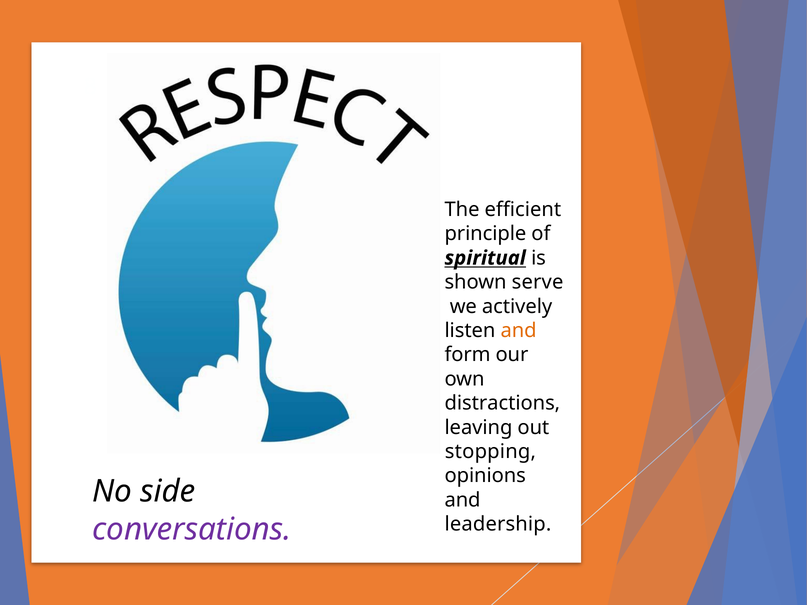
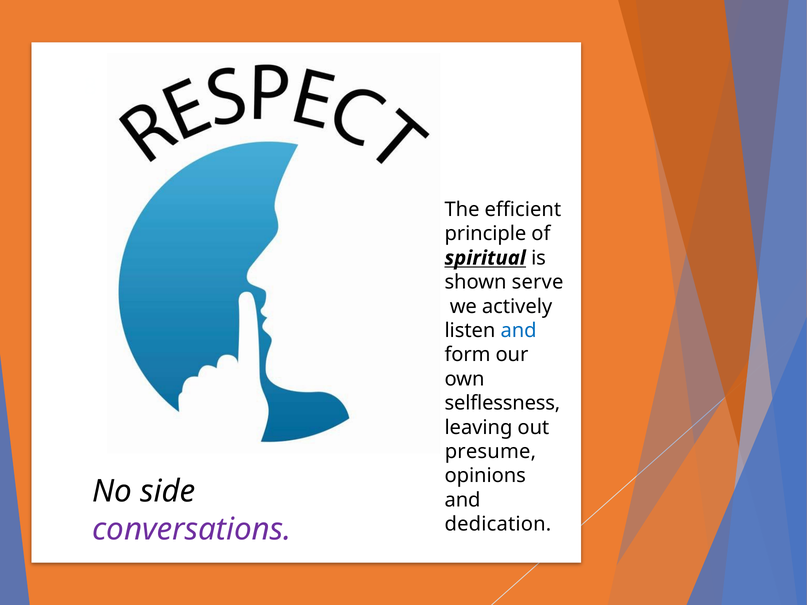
and at (519, 331) colour: orange -> blue
distractions: distractions -> selflessness
stopping: stopping -> presume
leadership: leadership -> dedication
